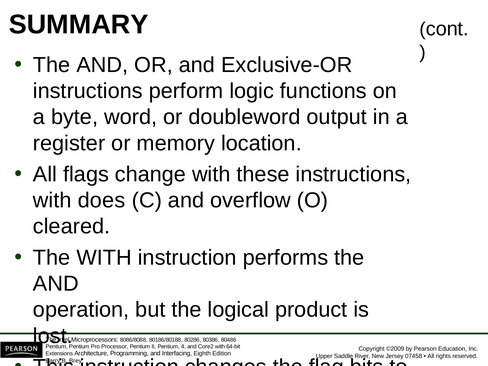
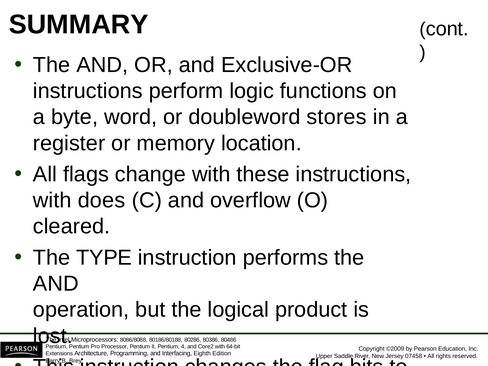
output: output -> stores
The WITH: WITH -> TYPE
